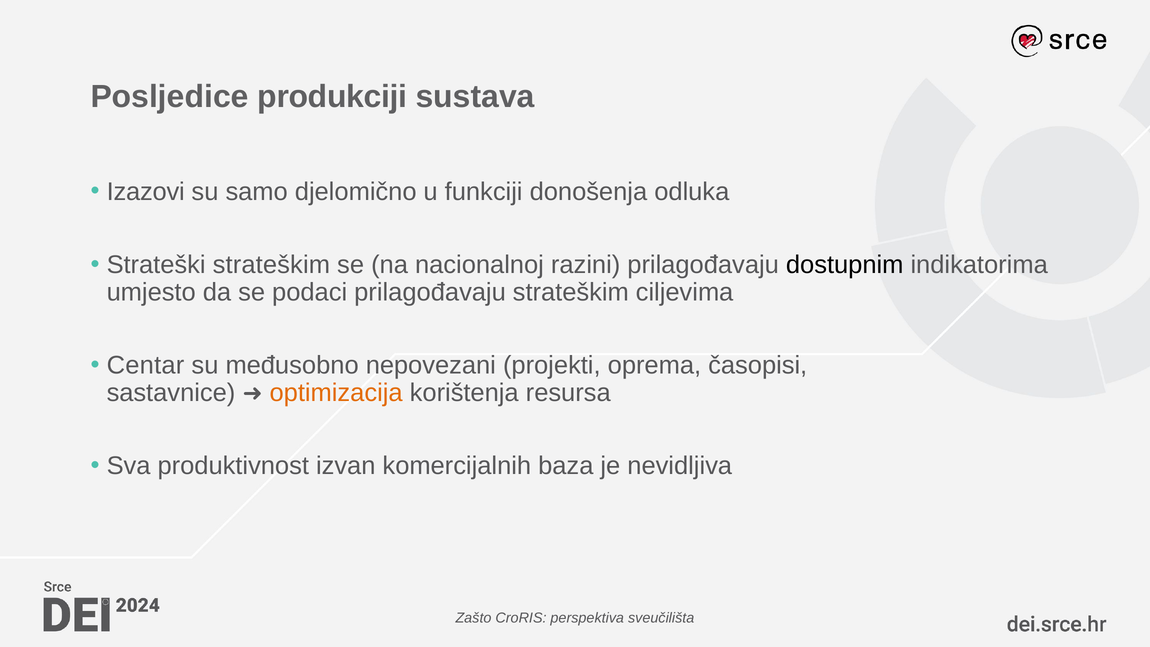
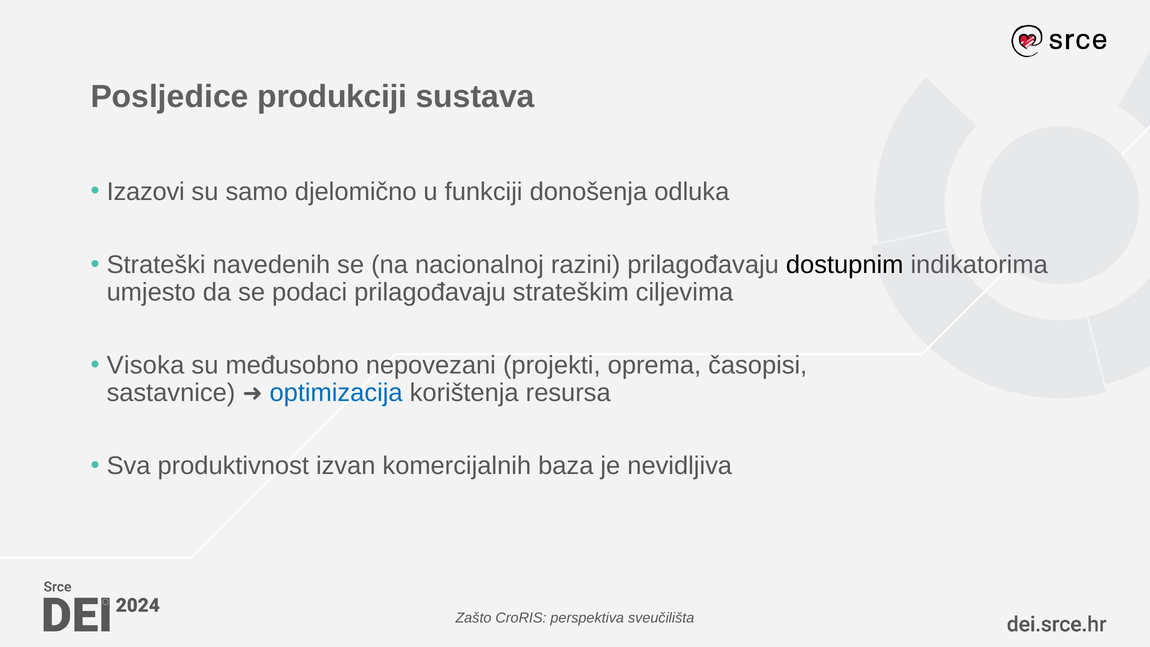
Strateški strateškim: strateškim -> navedenih
Centar: Centar -> Visoka
optimizacija colour: orange -> blue
